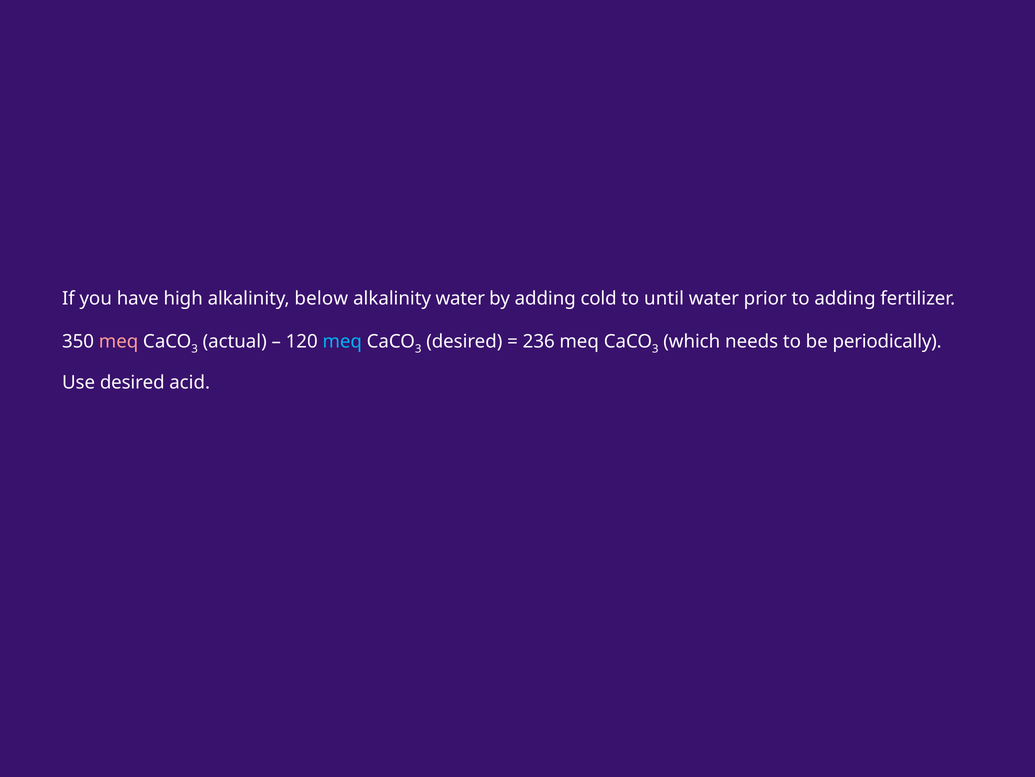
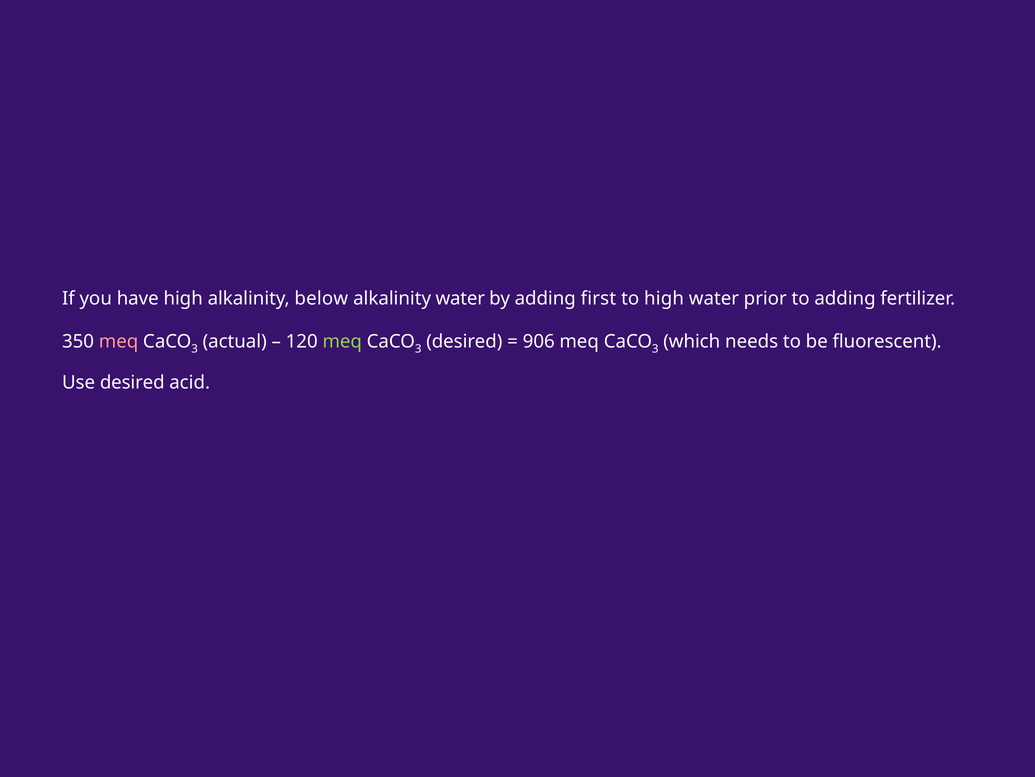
cold: cold -> first
to until: until -> high
meq at (342, 341) colour: light blue -> light green
236: 236 -> 906
periodically: periodically -> fluorescent
